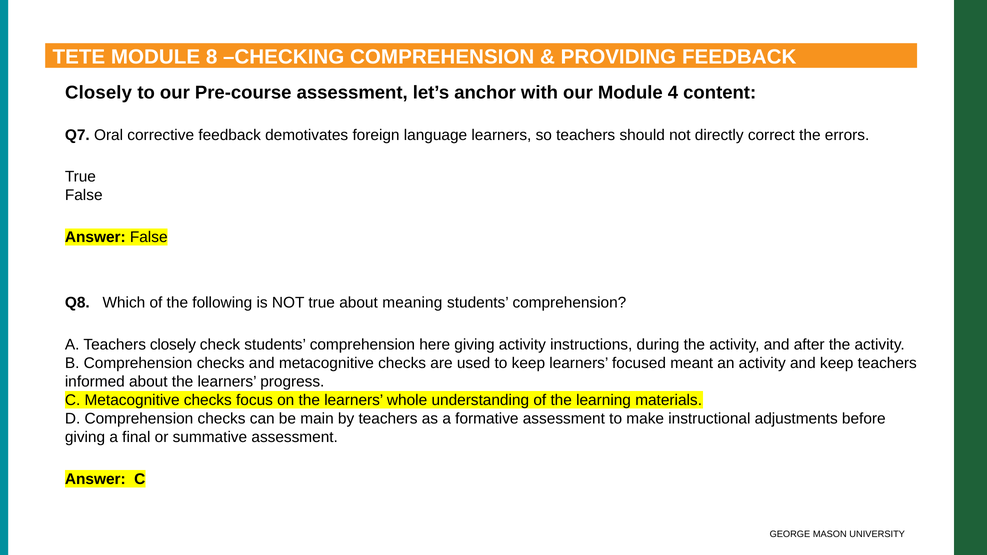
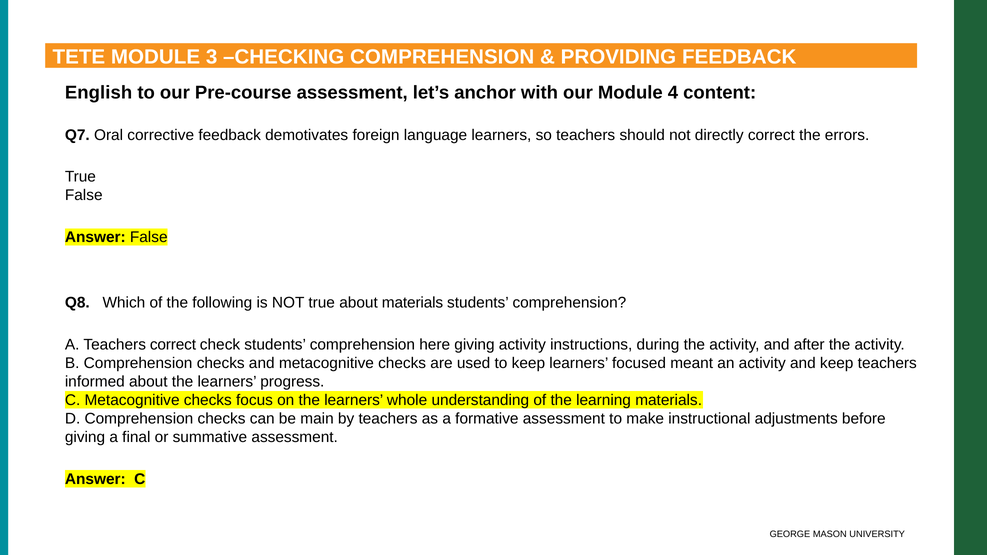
8: 8 -> 3
Closely at (99, 93): Closely -> English
about meaning: meaning -> materials
Teachers closely: closely -> correct
